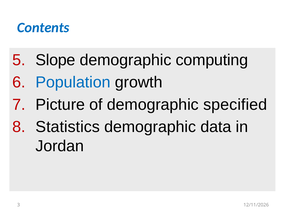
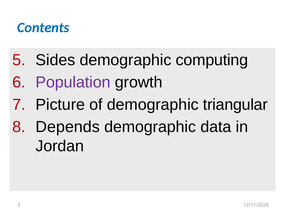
Slope: Slope -> Sides
Population colour: blue -> purple
specified: specified -> triangular
Statistics: Statistics -> Depends
